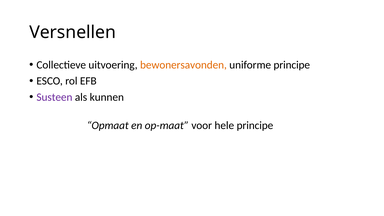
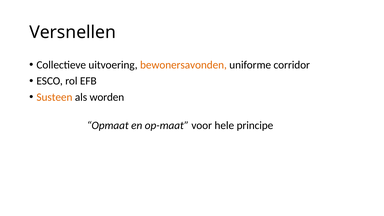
uniforme principe: principe -> corridor
Susteen colour: purple -> orange
kunnen: kunnen -> worden
